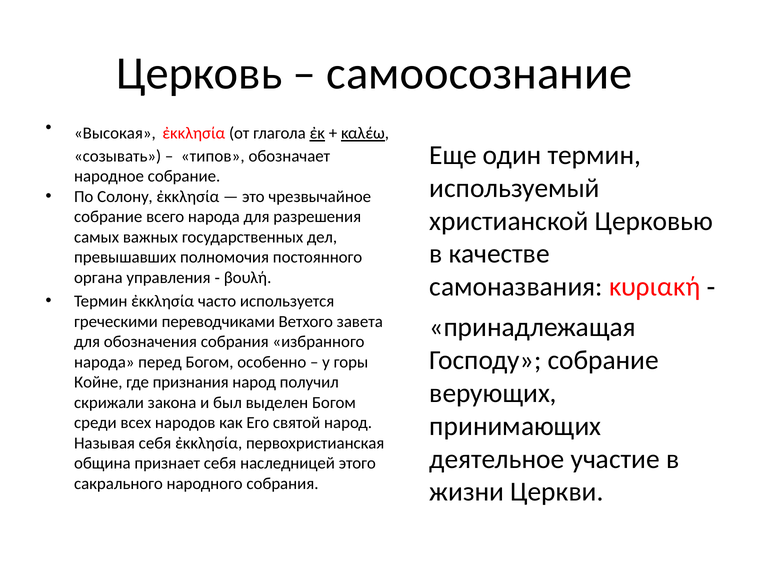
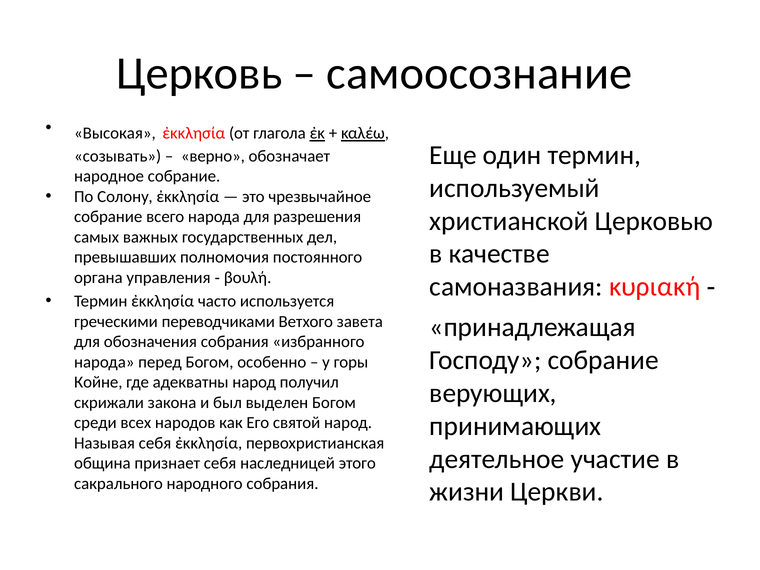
типов: типов -> верно
признания: признания -> адекватны
